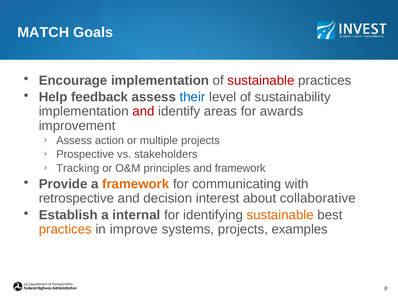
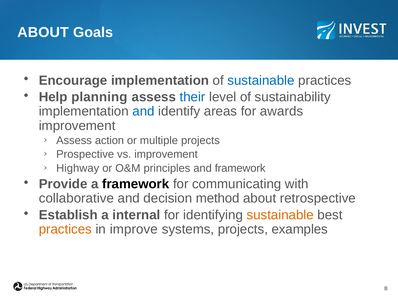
MATCH at (43, 33): MATCH -> ABOUT
sustainable at (261, 81) colour: red -> blue
feedback: feedback -> planning
and at (143, 112) colour: red -> blue
vs stakeholders: stakeholders -> improvement
Tracking: Tracking -> Highway
framework at (136, 184) colour: orange -> black
retrospective: retrospective -> collaborative
interest: interest -> method
collaborative: collaborative -> retrospective
